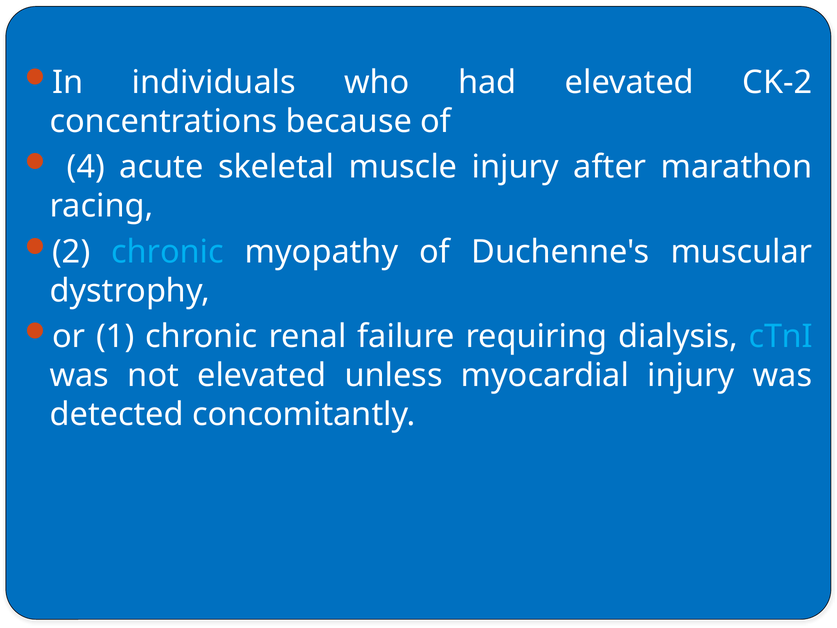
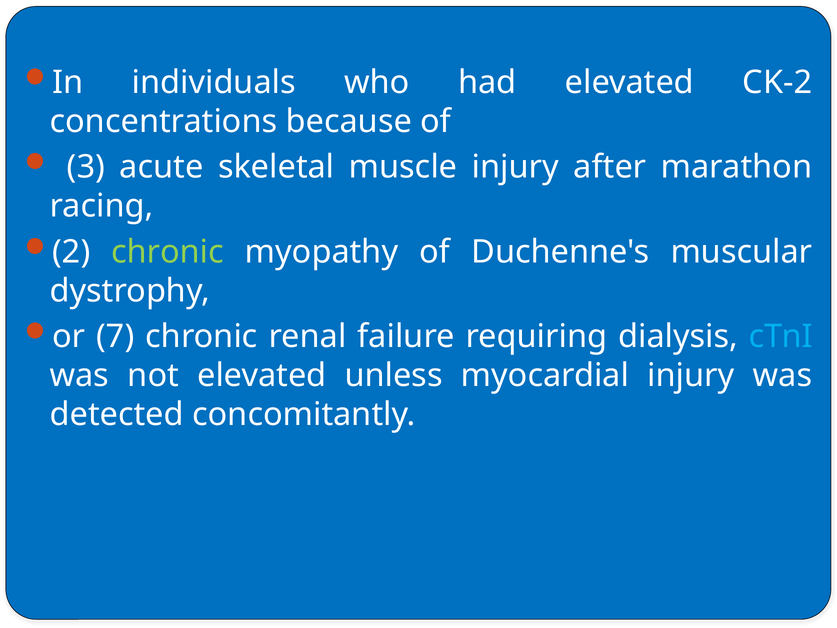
4: 4 -> 3
chronic at (168, 252) colour: light blue -> light green
1: 1 -> 7
